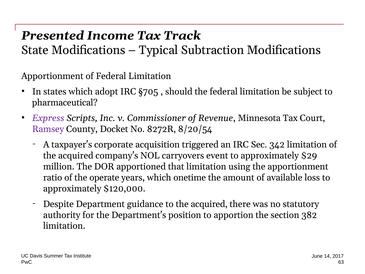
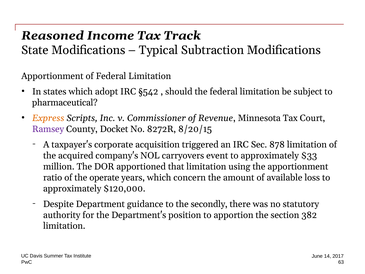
Presented: Presented -> Reasoned
§705: §705 -> §542
Express colour: purple -> orange
8/20/54: 8/20/54 -> 8/20/15
342: 342 -> 878
$29: $29 -> $33
onetime: onetime -> concern
to the acquired: acquired -> secondly
